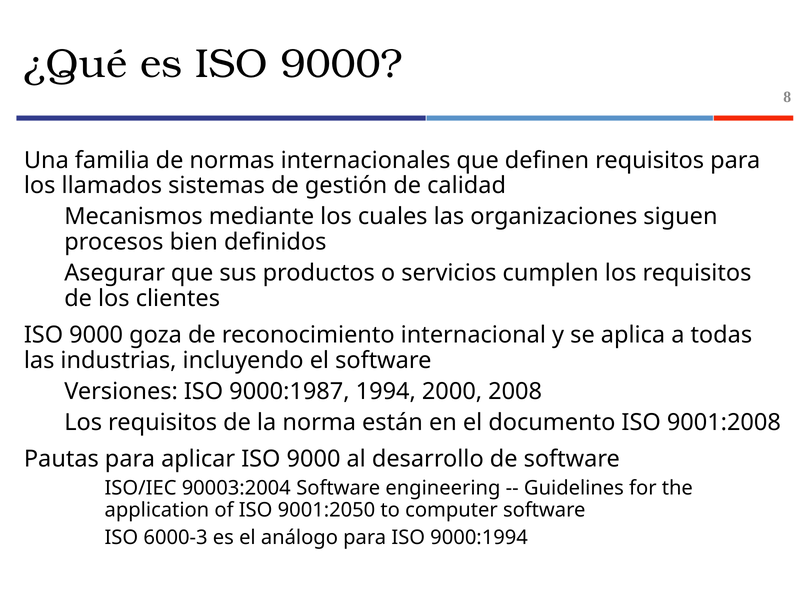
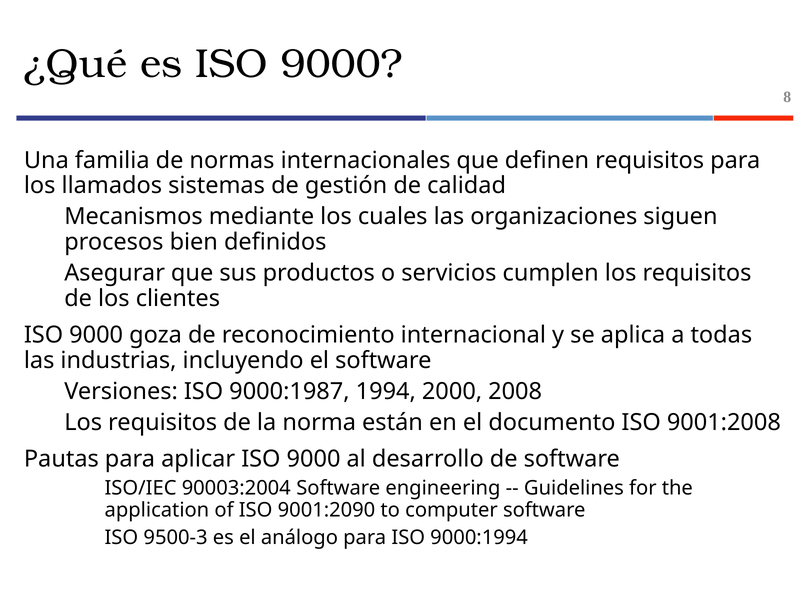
9001:2050: 9001:2050 -> 9001:2090
6000-3: 6000-3 -> 9500-3
